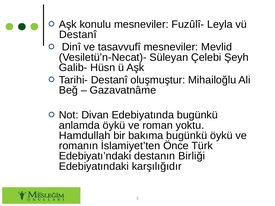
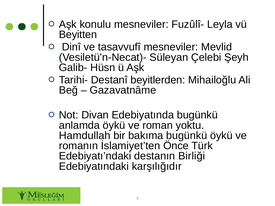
Destanî at (78, 35): Destanî -> Beyitten
oluşmuştur: oluşmuştur -> beyitlerden
